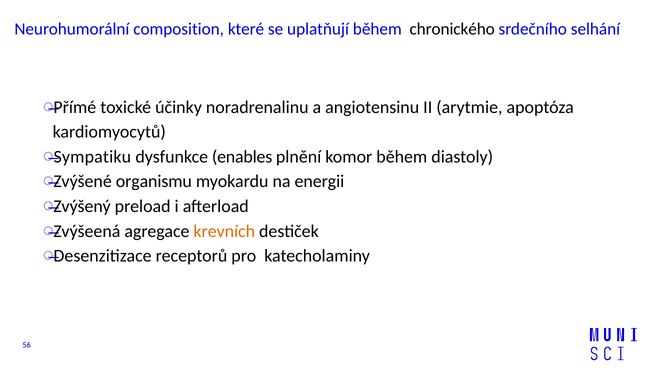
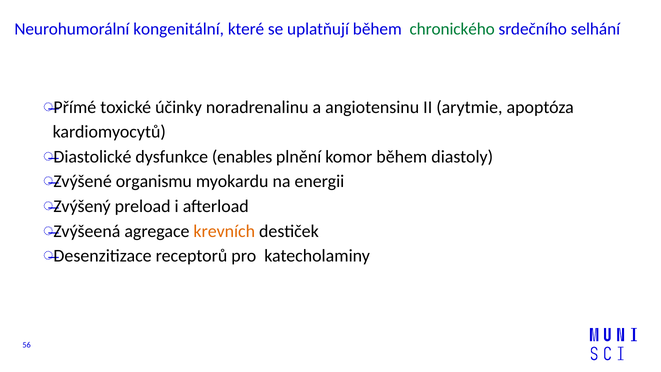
composition: composition -> kongenitální
chronického colour: black -> green
Sympatiku: Sympatiku -> Diastolické
